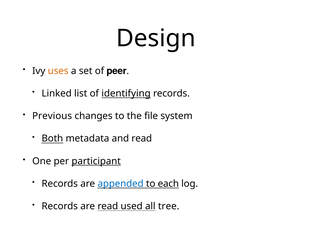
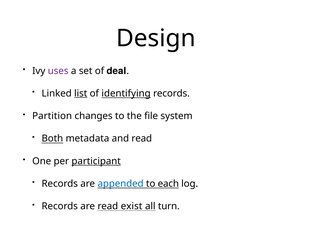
uses colour: orange -> purple
peer: peer -> deal
list underline: none -> present
Previous: Previous -> Partition
used: used -> exist
tree: tree -> turn
